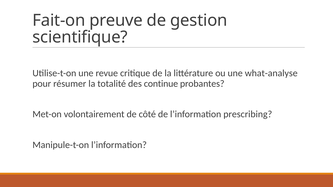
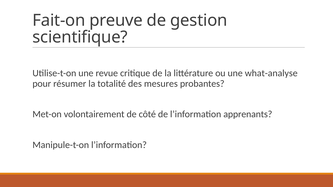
continue: continue -> mesures
prescribing: prescribing -> apprenants
